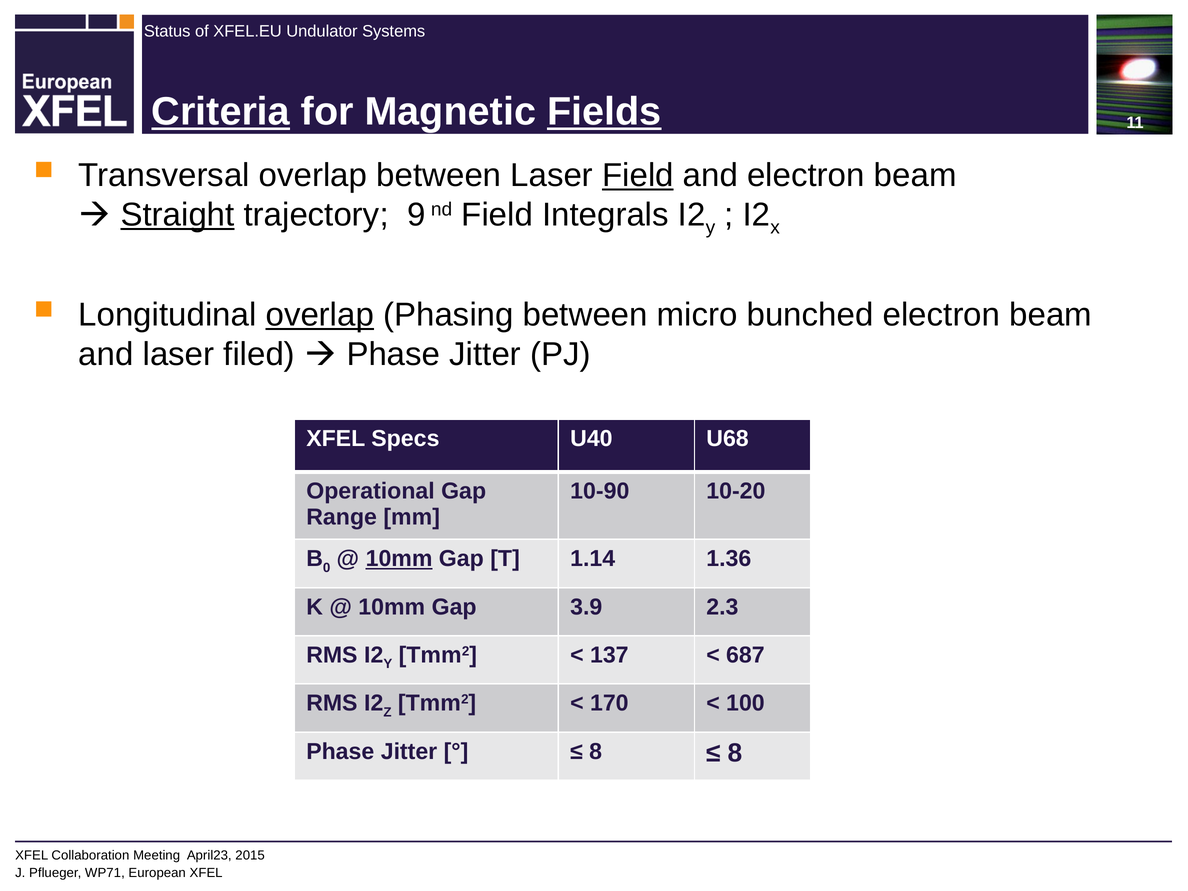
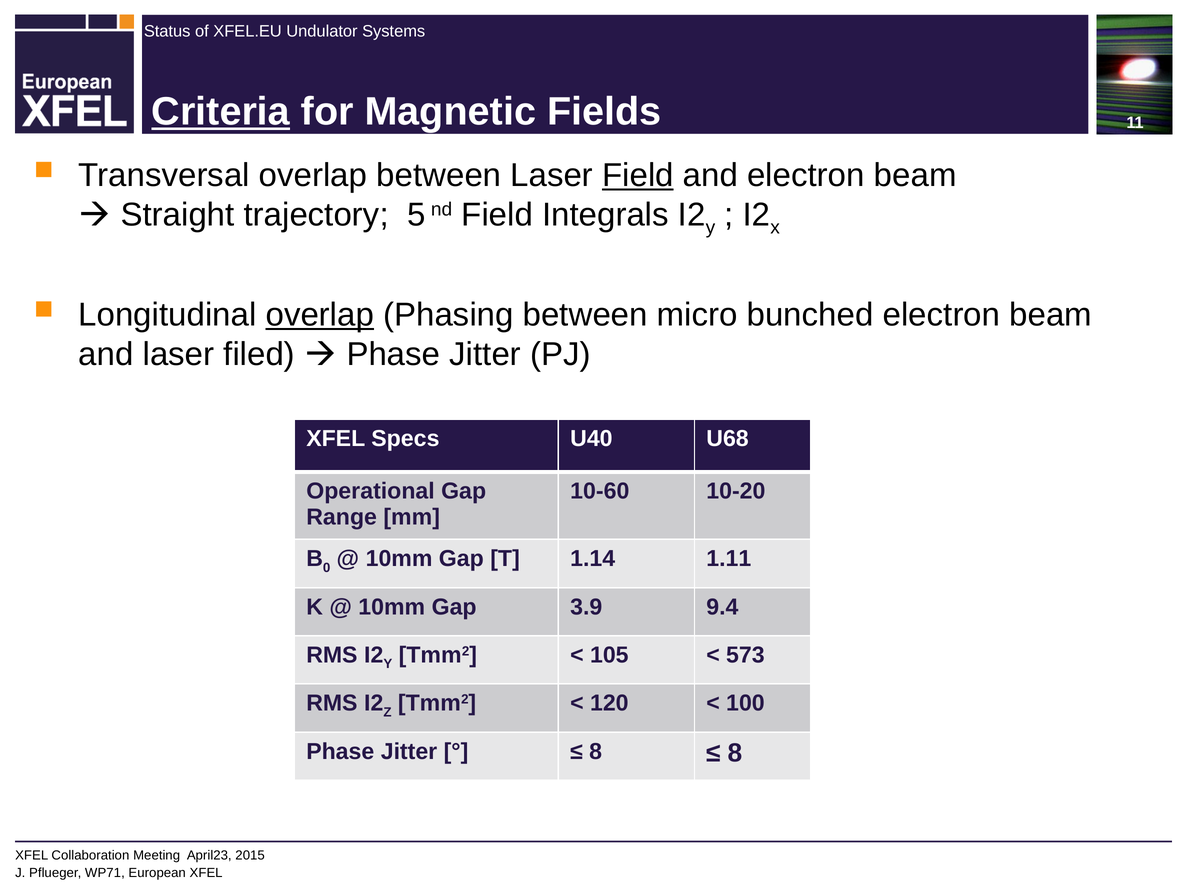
Fields underline: present -> none
Straight underline: present -> none
9: 9 -> 5
10-90: 10-90 -> 10-60
10mm at (399, 559) underline: present -> none
1.36: 1.36 -> 1.11
2.3: 2.3 -> 9.4
137: 137 -> 105
687: 687 -> 573
170: 170 -> 120
